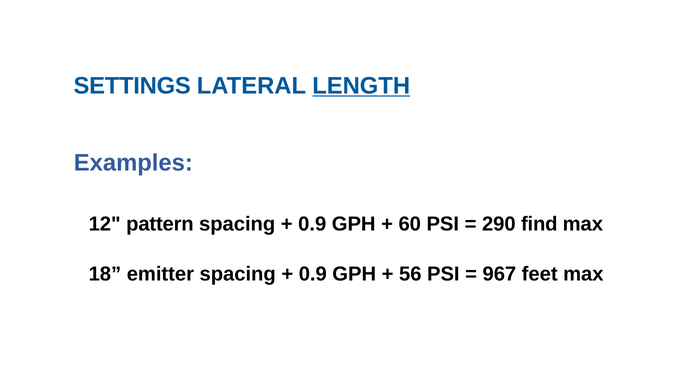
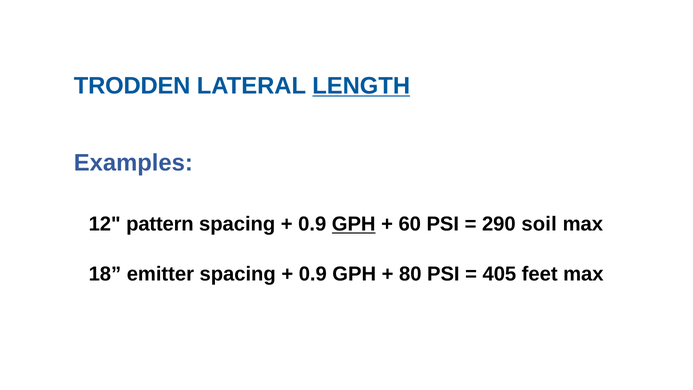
SETTINGS: SETTINGS -> TRODDEN
GPH at (354, 224) underline: none -> present
find: find -> soil
56: 56 -> 80
967: 967 -> 405
